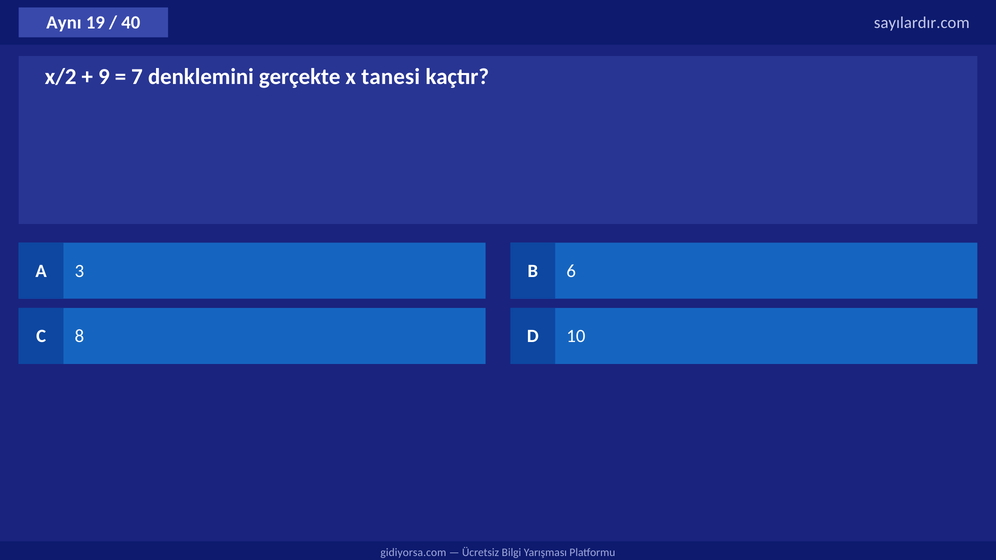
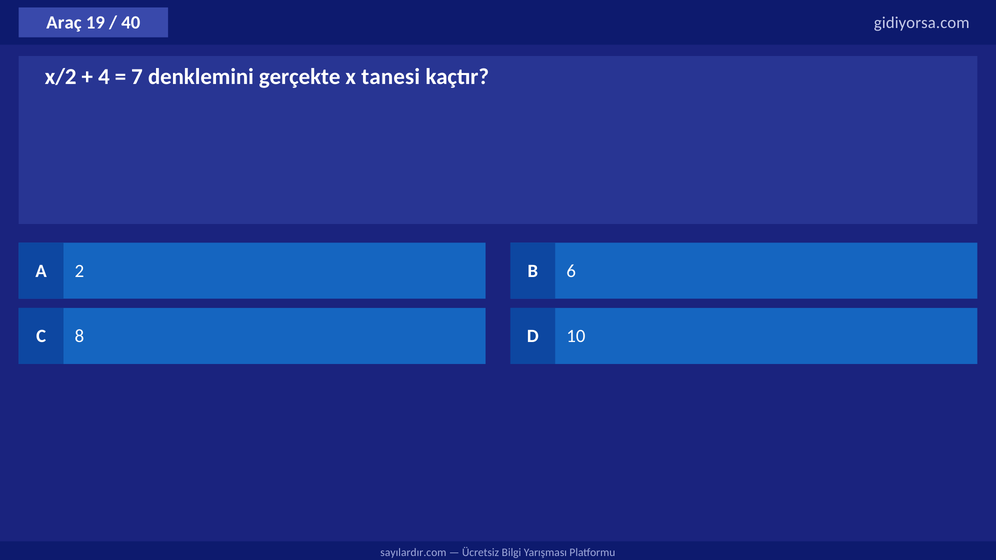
Aynı: Aynı -> Araç
sayılardır.com: sayılardır.com -> gidiyorsa.com
9: 9 -> 4
3: 3 -> 2
gidiyorsa.com: gidiyorsa.com -> sayılardır.com
